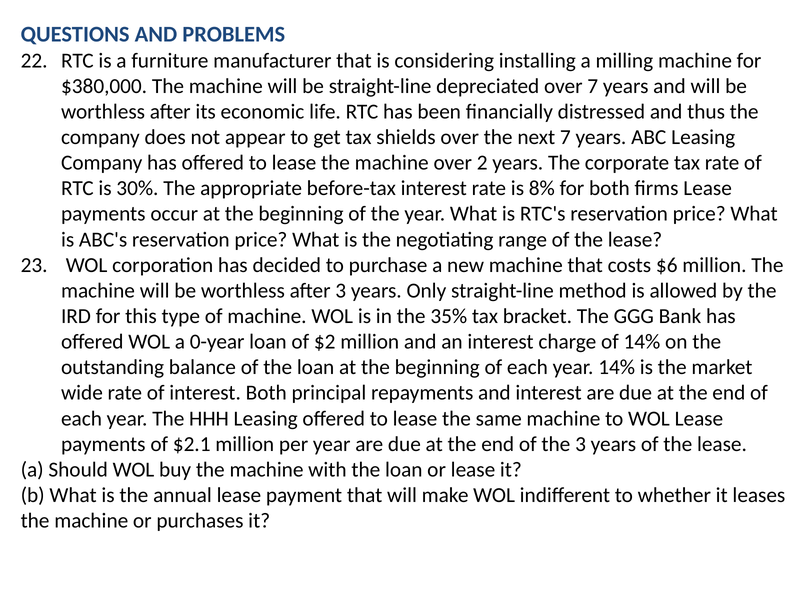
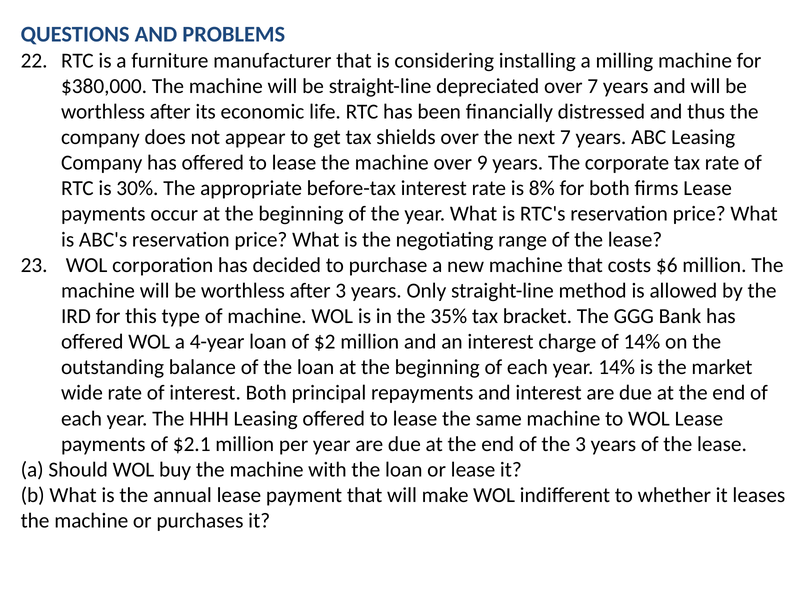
2: 2 -> 9
0-year: 0-year -> 4-year
